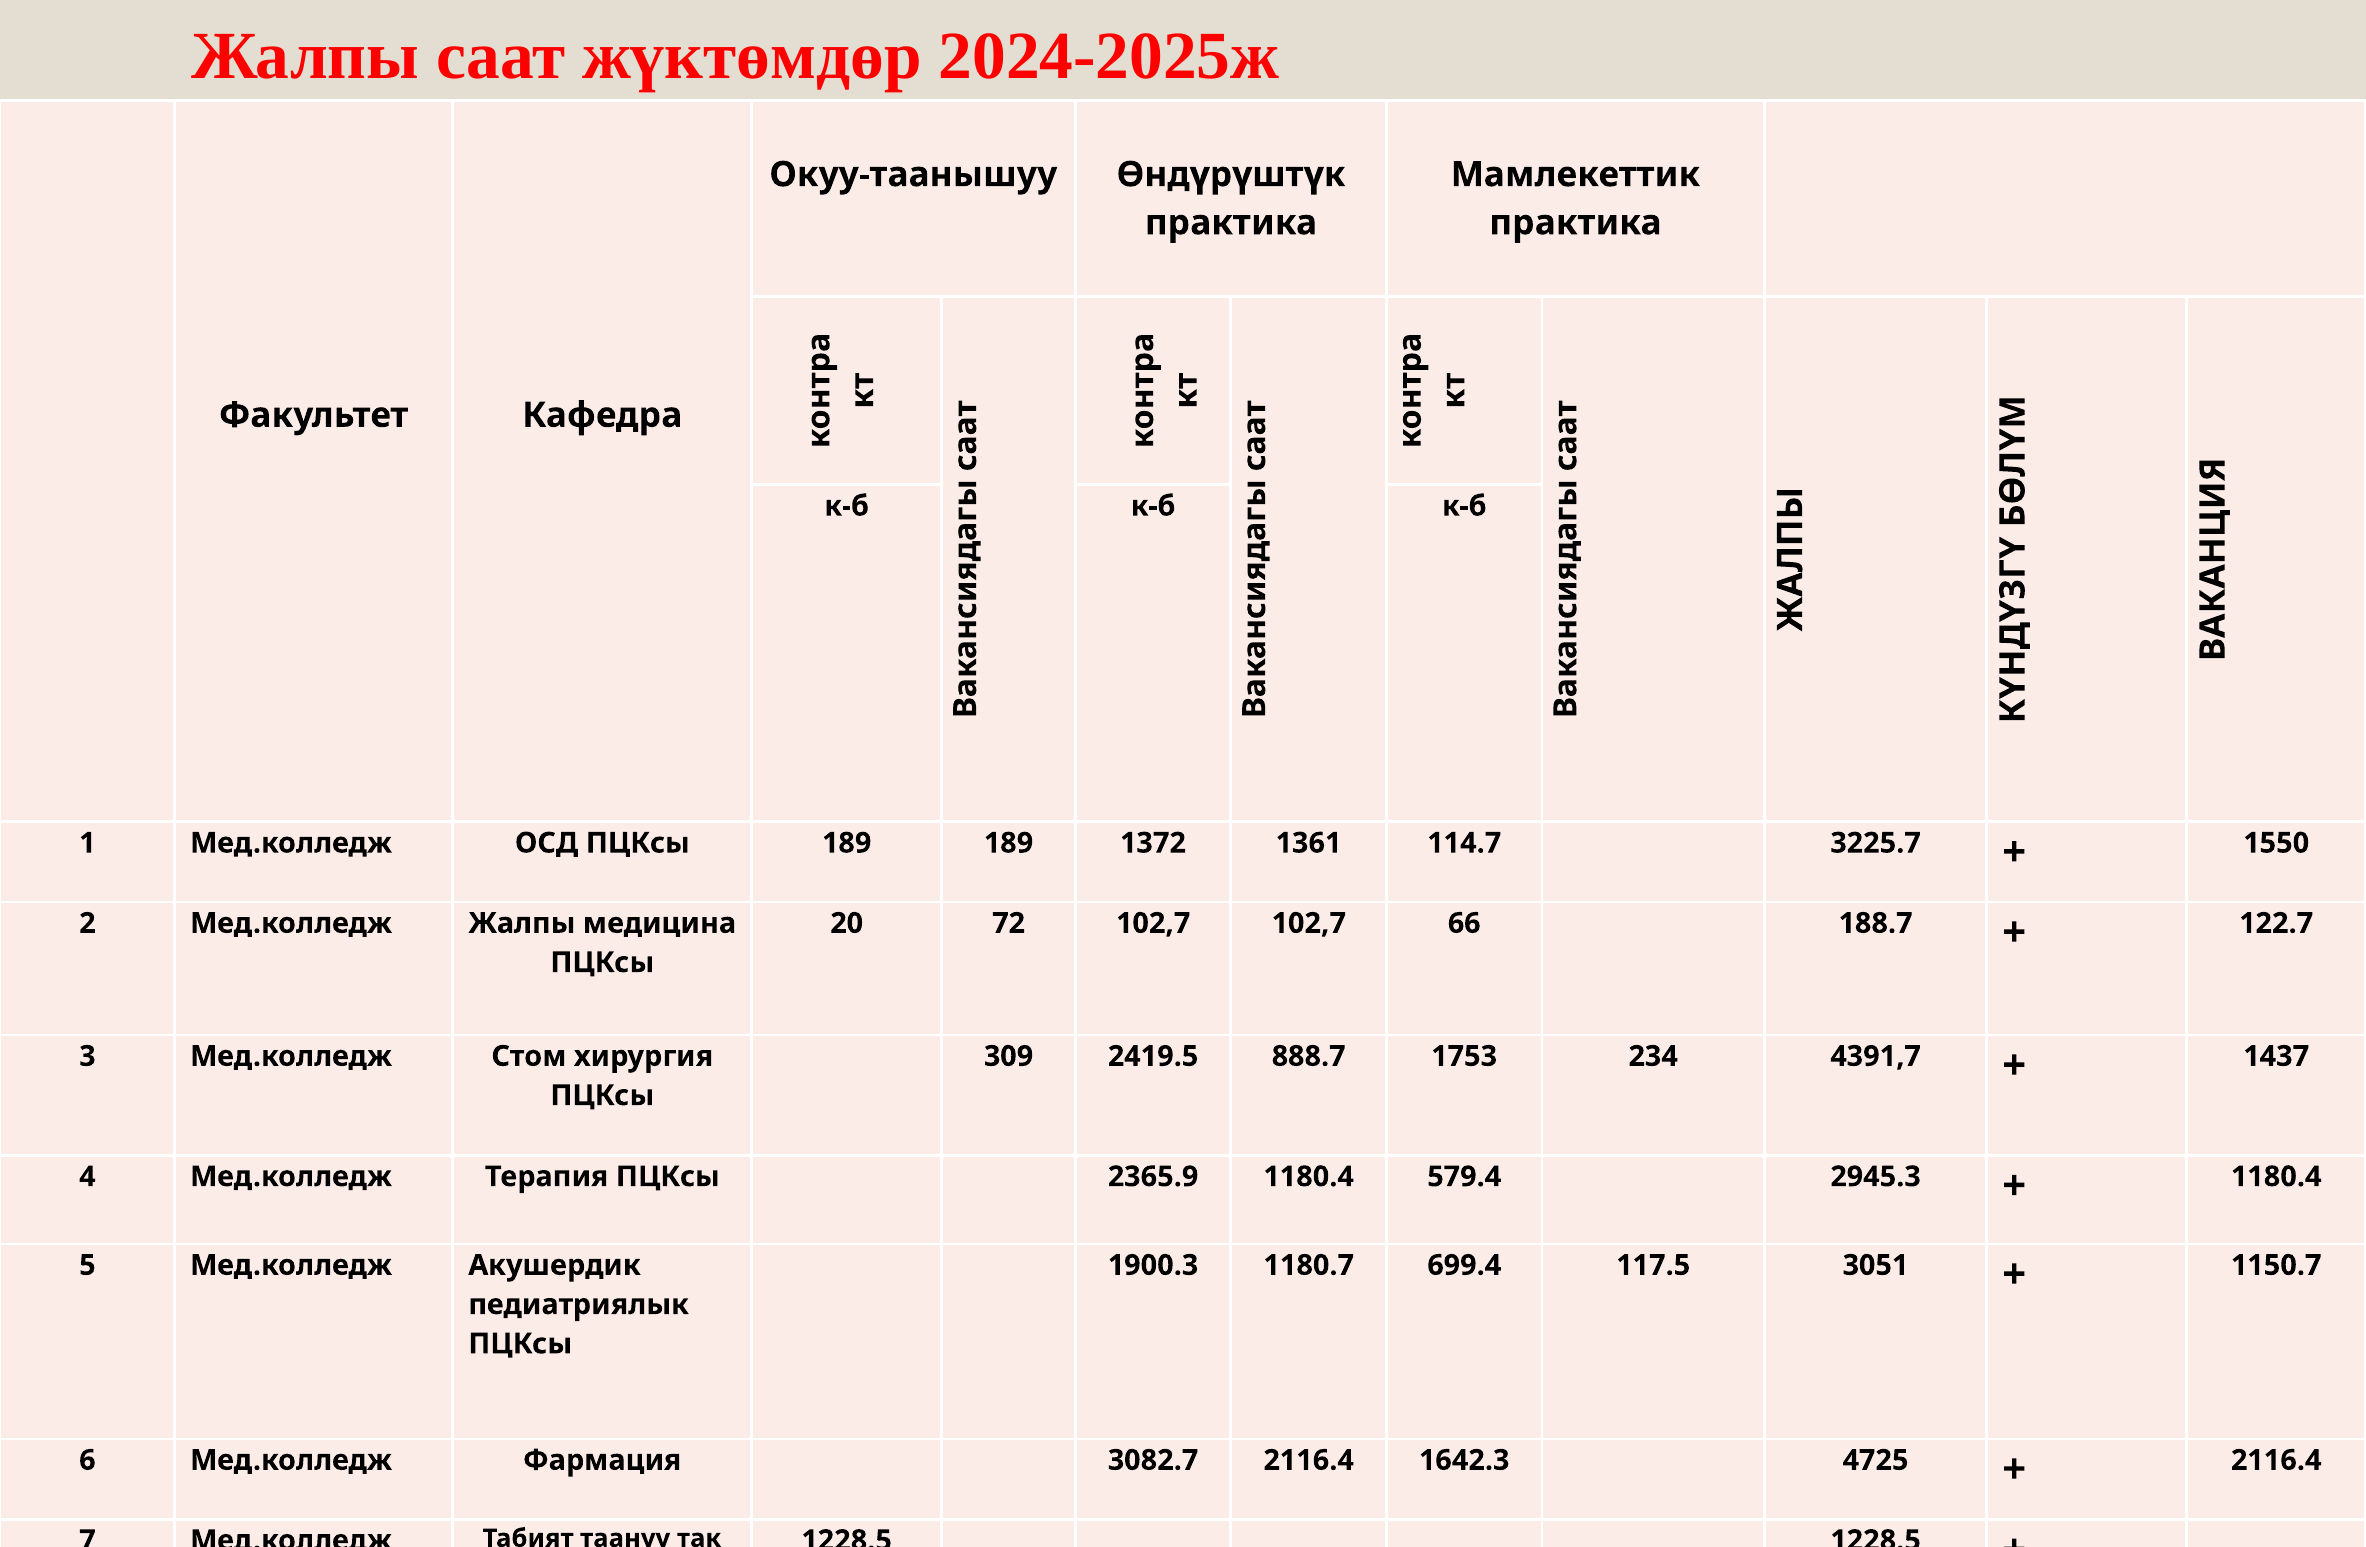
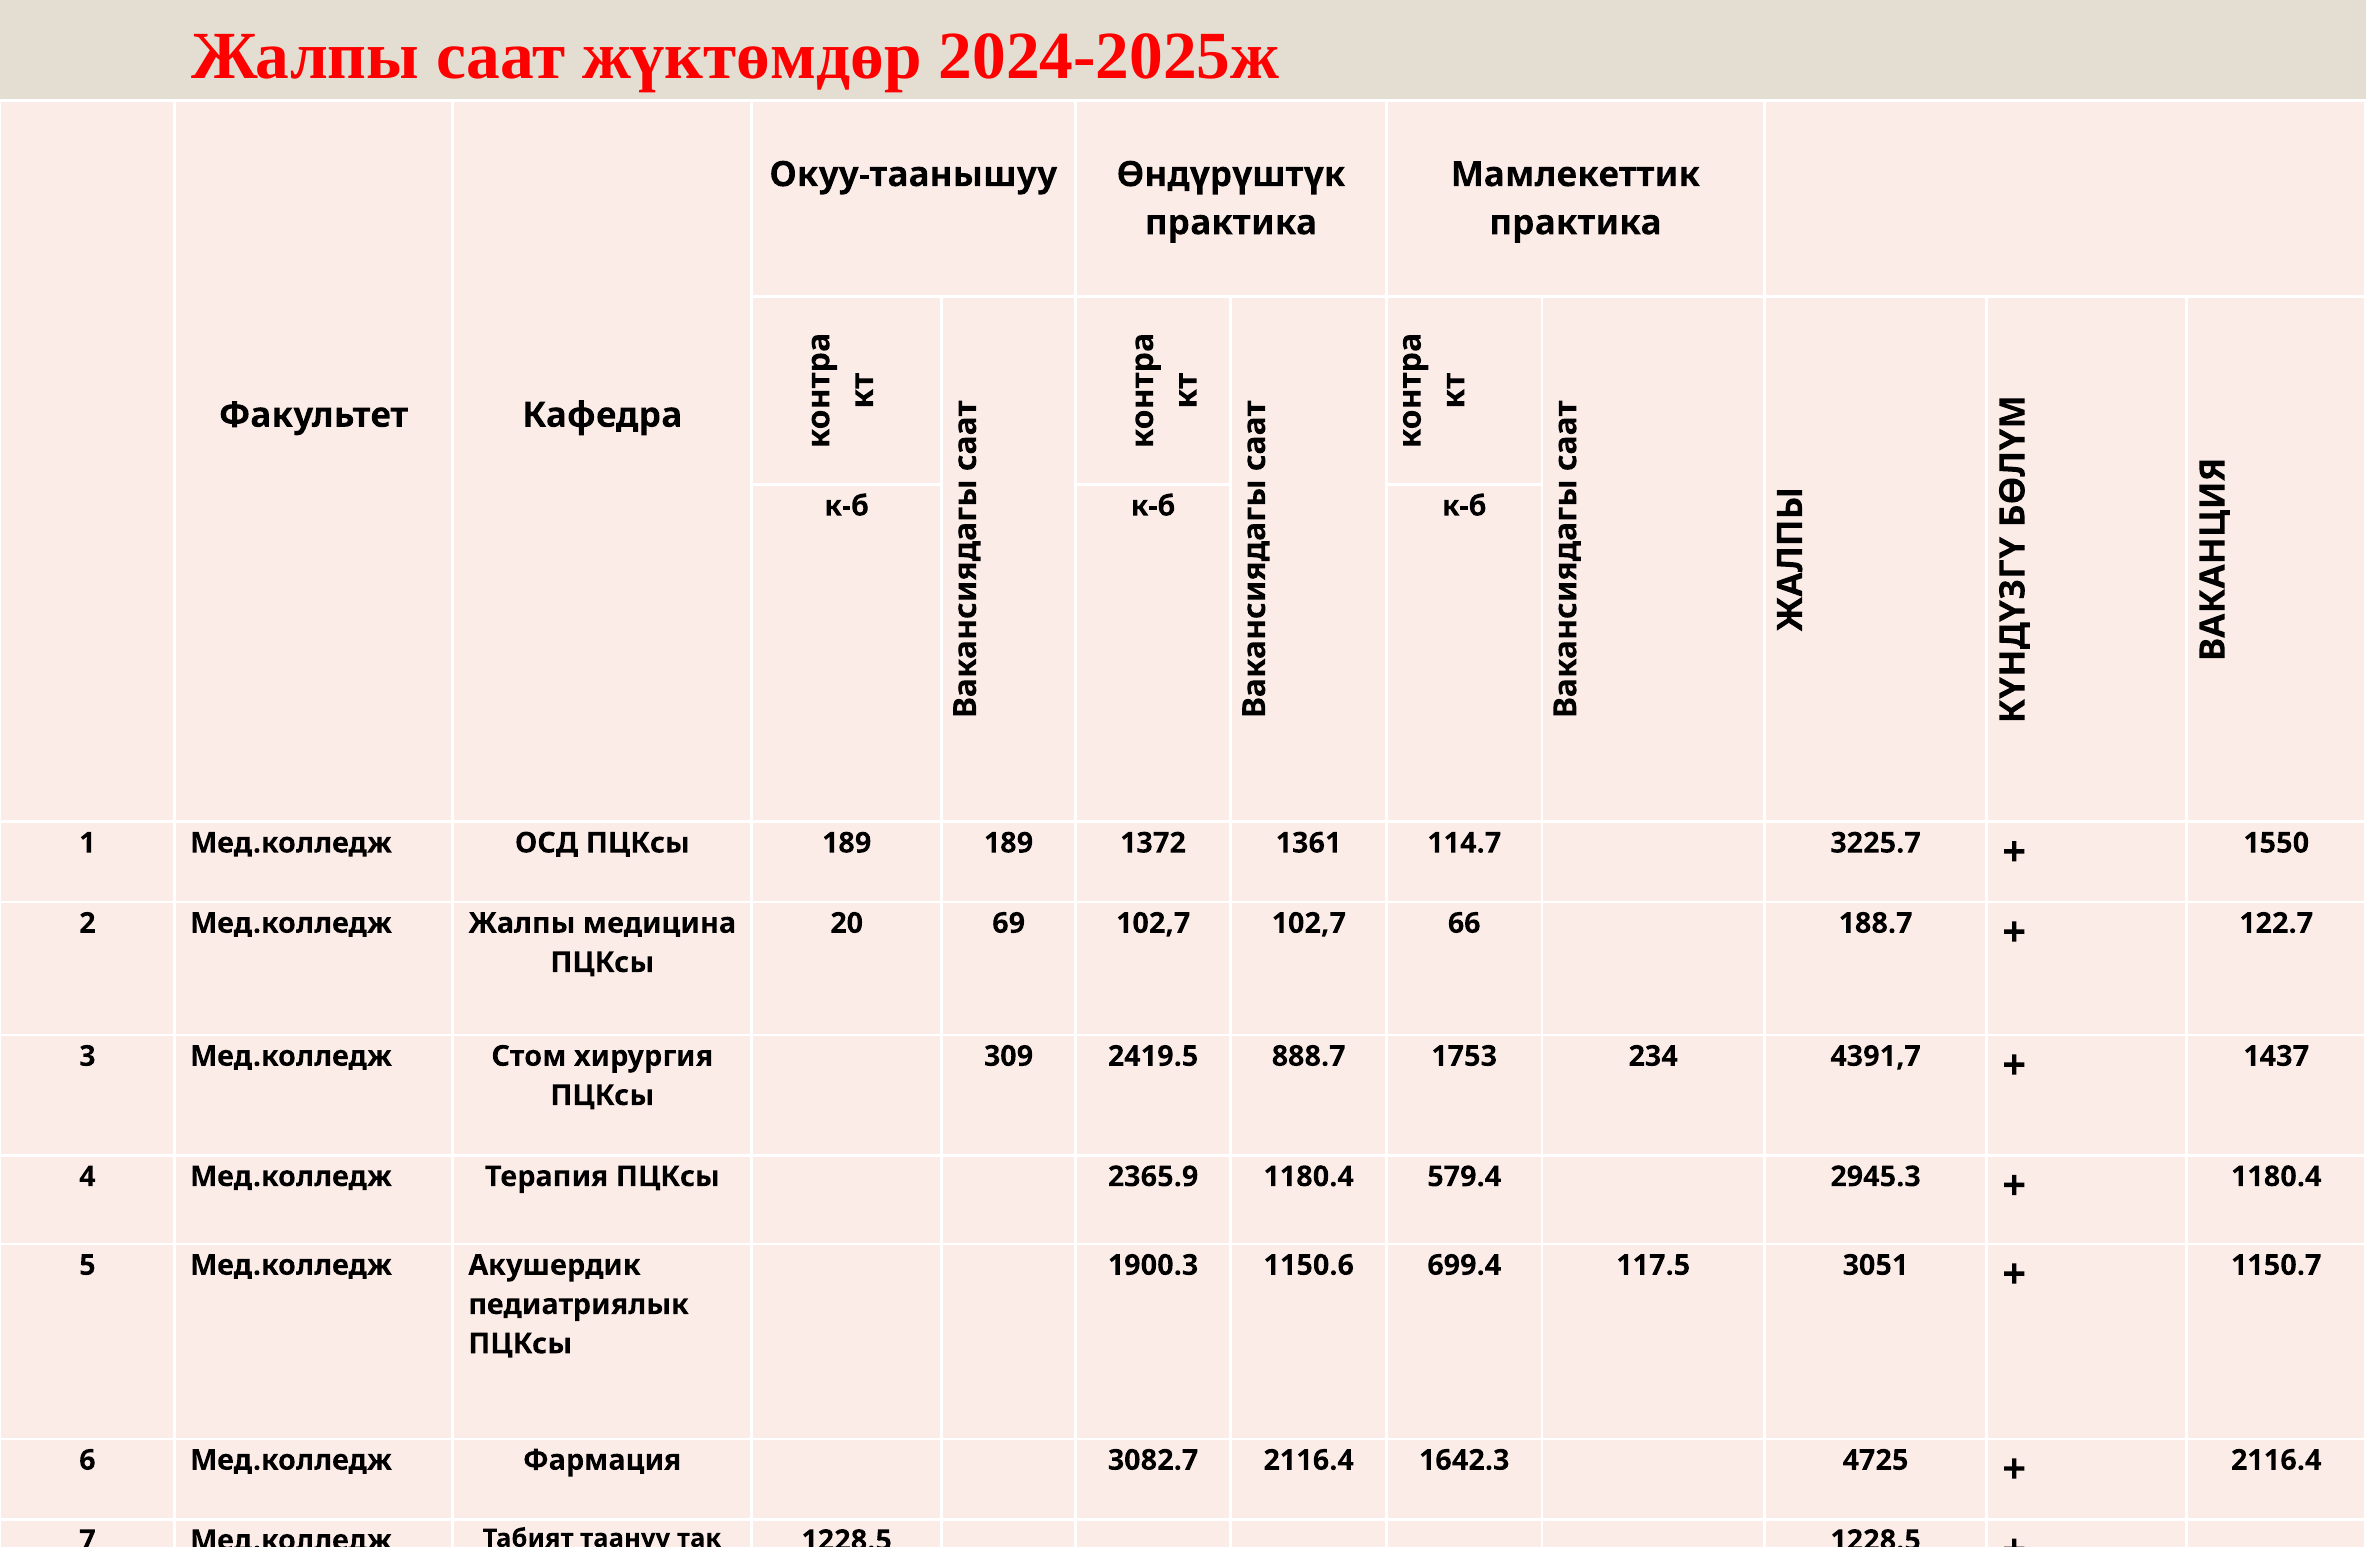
72: 72 -> 69
1180.7: 1180.7 -> 1150.6
